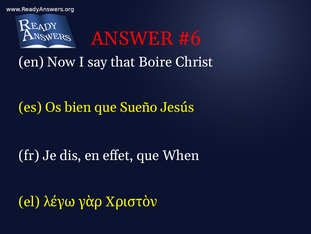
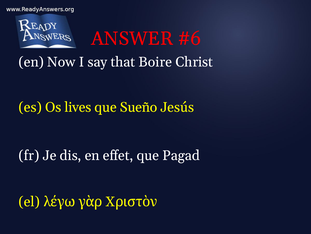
bien: bien -> lives
When: When -> Pagad
